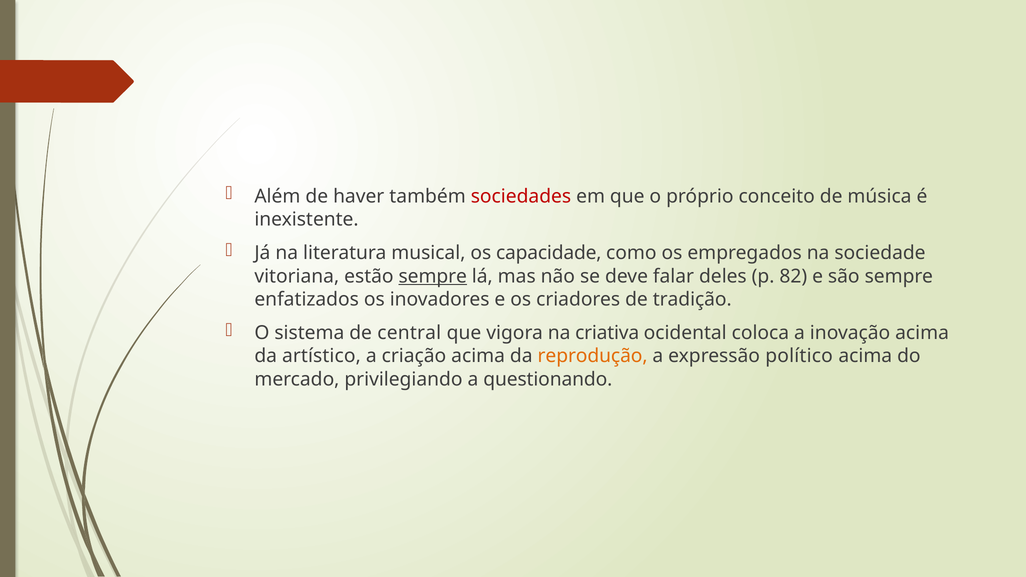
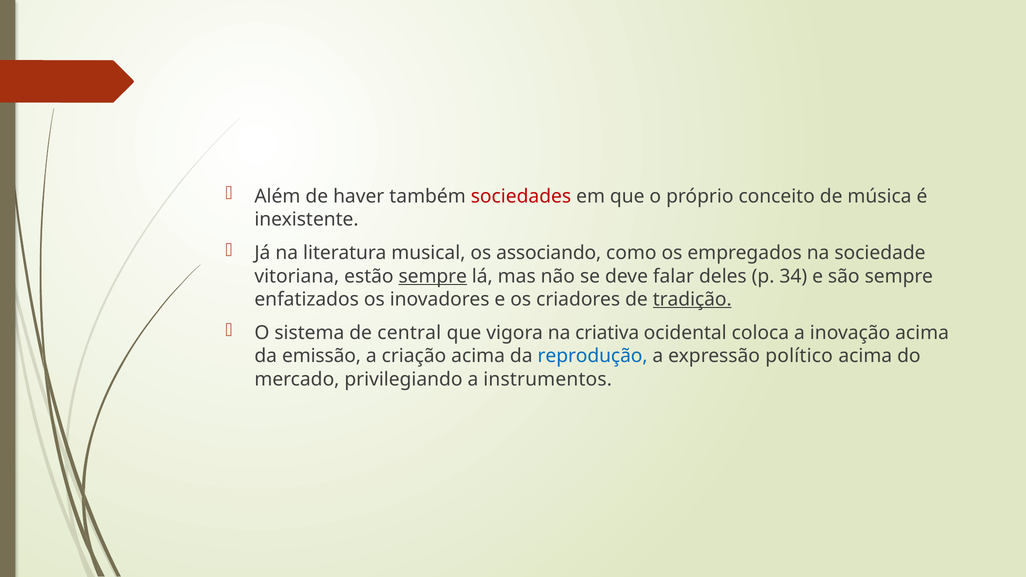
capacidade: capacidade -> associando
82: 82 -> 34
tradição underline: none -> present
artístico: artístico -> emissão
reprodução colour: orange -> blue
questionando: questionando -> instrumentos
